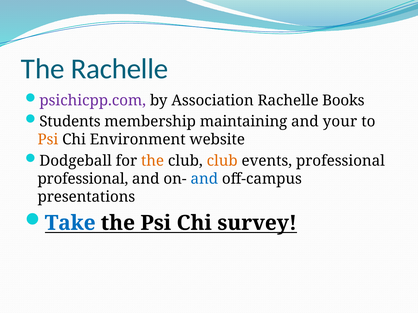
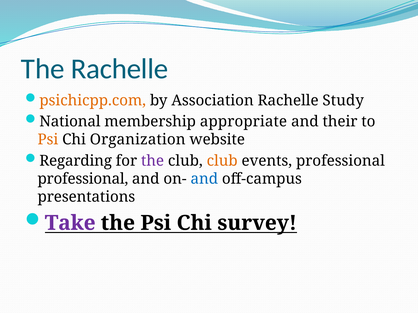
psichicpp.com colour: purple -> orange
Books: Books -> Study
Students: Students -> National
maintaining: maintaining -> appropriate
your: your -> their
Environment: Environment -> Organization
Dodgeball: Dodgeball -> Regarding
the at (153, 161) colour: orange -> purple
Take colour: blue -> purple
